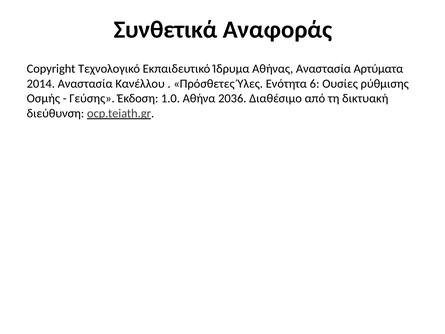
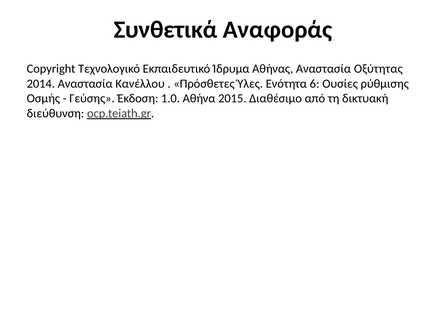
Αρτύματα: Αρτύματα -> Οξύτητας
2036: 2036 -> 2015
